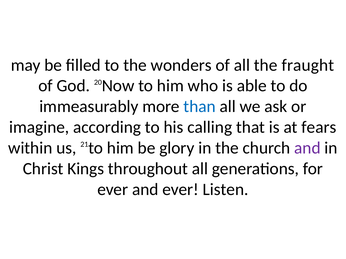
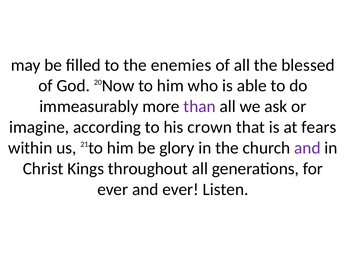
wonders: wonders -> enemies
fraught: fraught -> blessed
than colour: blue -> purple
calling: calling -> crown
